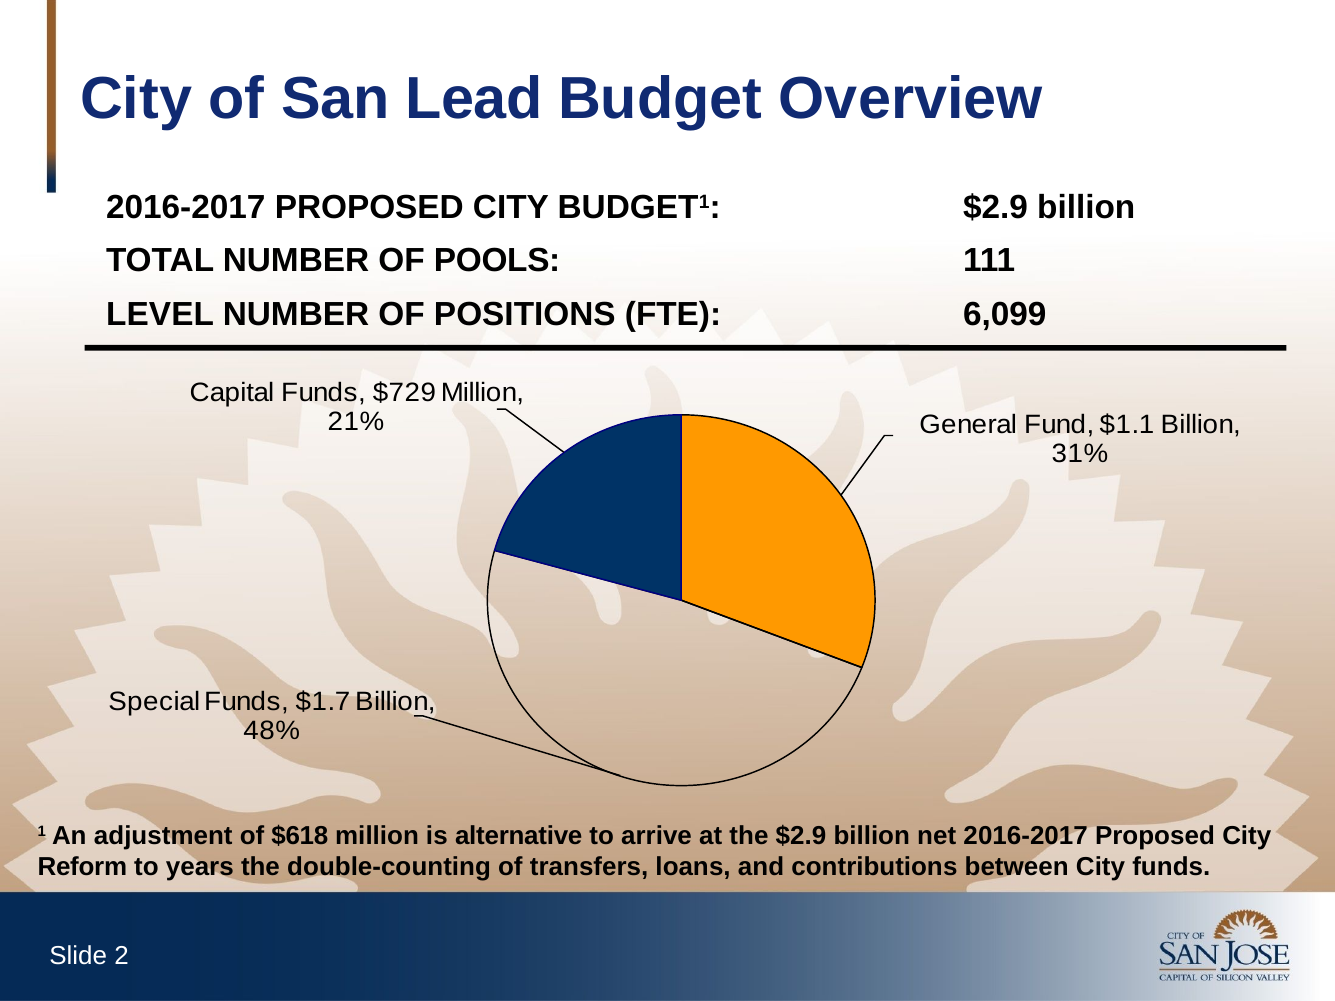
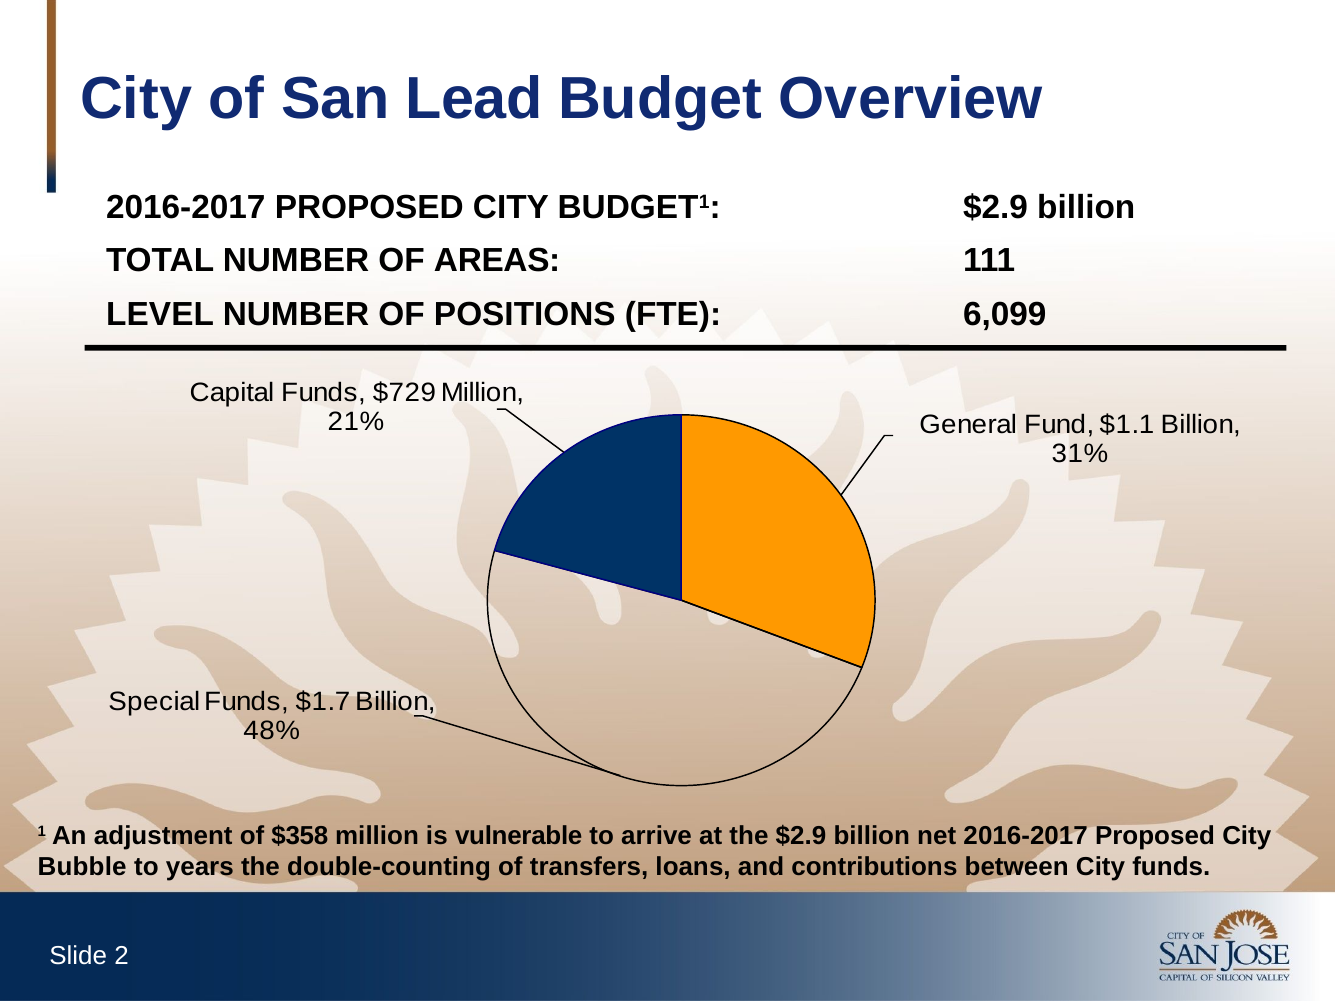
POOLS: POOLS -> AREAS
$618: $618 -> $358
alternative: alternative -> vulnerable
Reform: Reform -> Bubble
